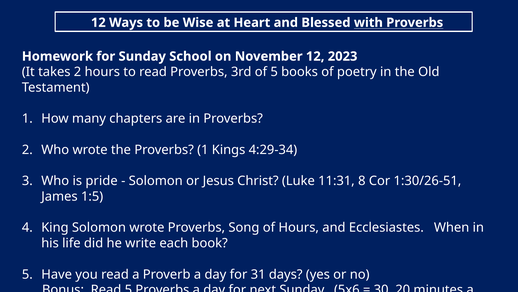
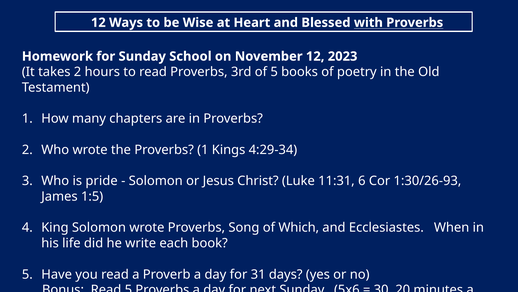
8: 8 -> 6
1:30/26-51: 1:30/26-51 -> 1:30/26-93
of Hours: Hours -> Which
